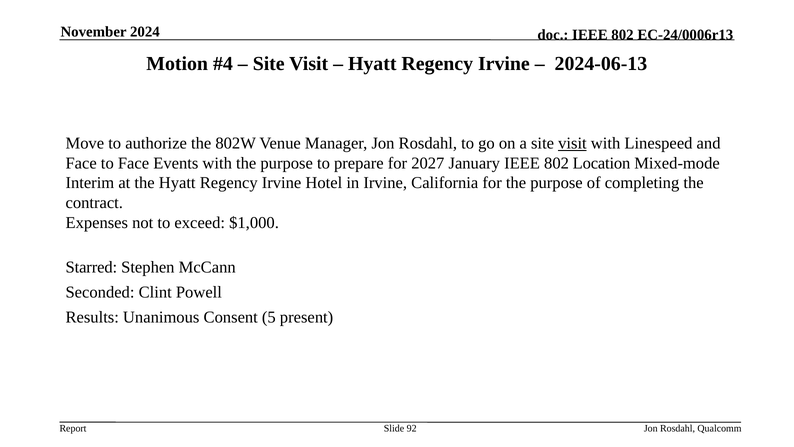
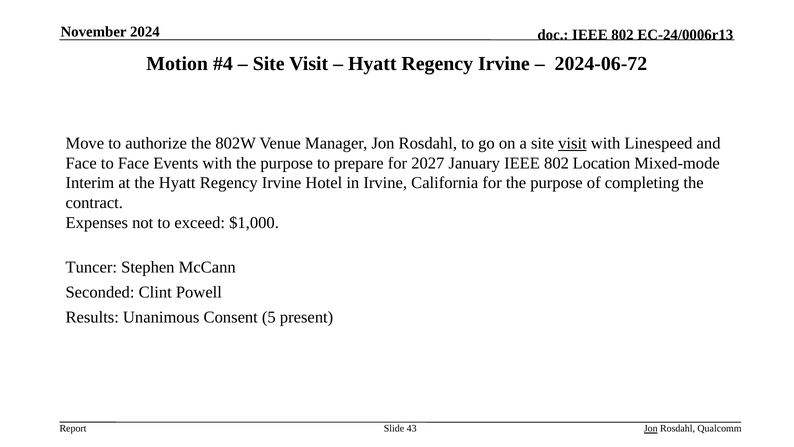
2024-06-13: 2024-06-13 -> 2024-06-72
Starred: Starred -> Tuncer
92: 92 -> 43
Jon at (651, 428) underline: none -> present
